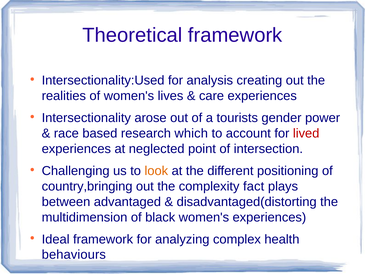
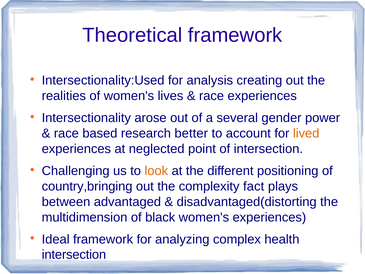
care at (212, 96): care -> race
tourists: tourists -> several
which: which -> better
lived colour: red -> orange
behaviours at (74, 254): behaviours -> intersection
